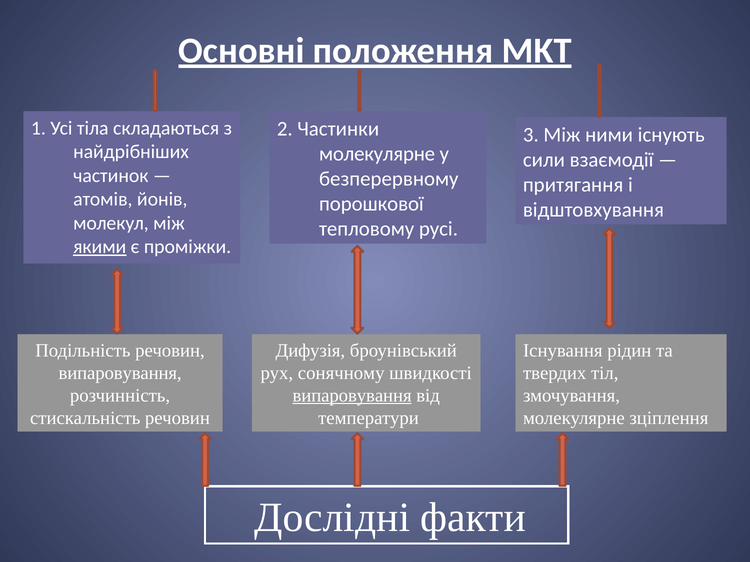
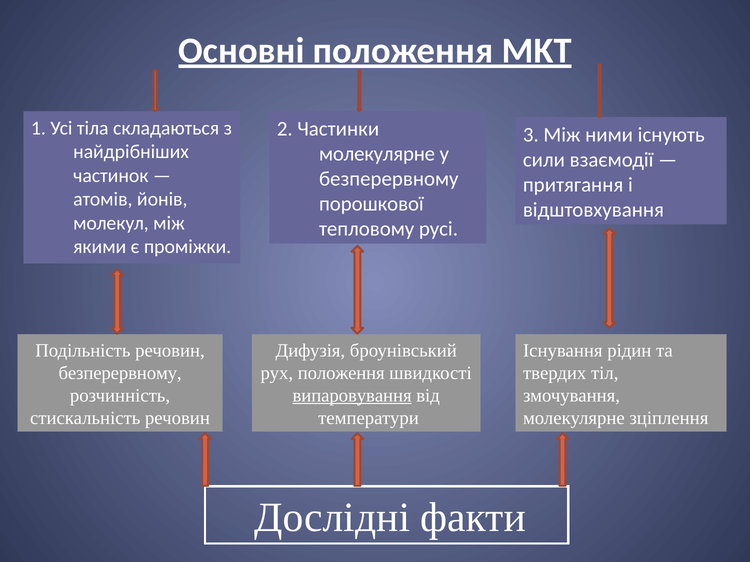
якими underline: present -> none
випаровування at (120, 373): випаровування -> безперервному
рух сонячному: сонячному -> положення
